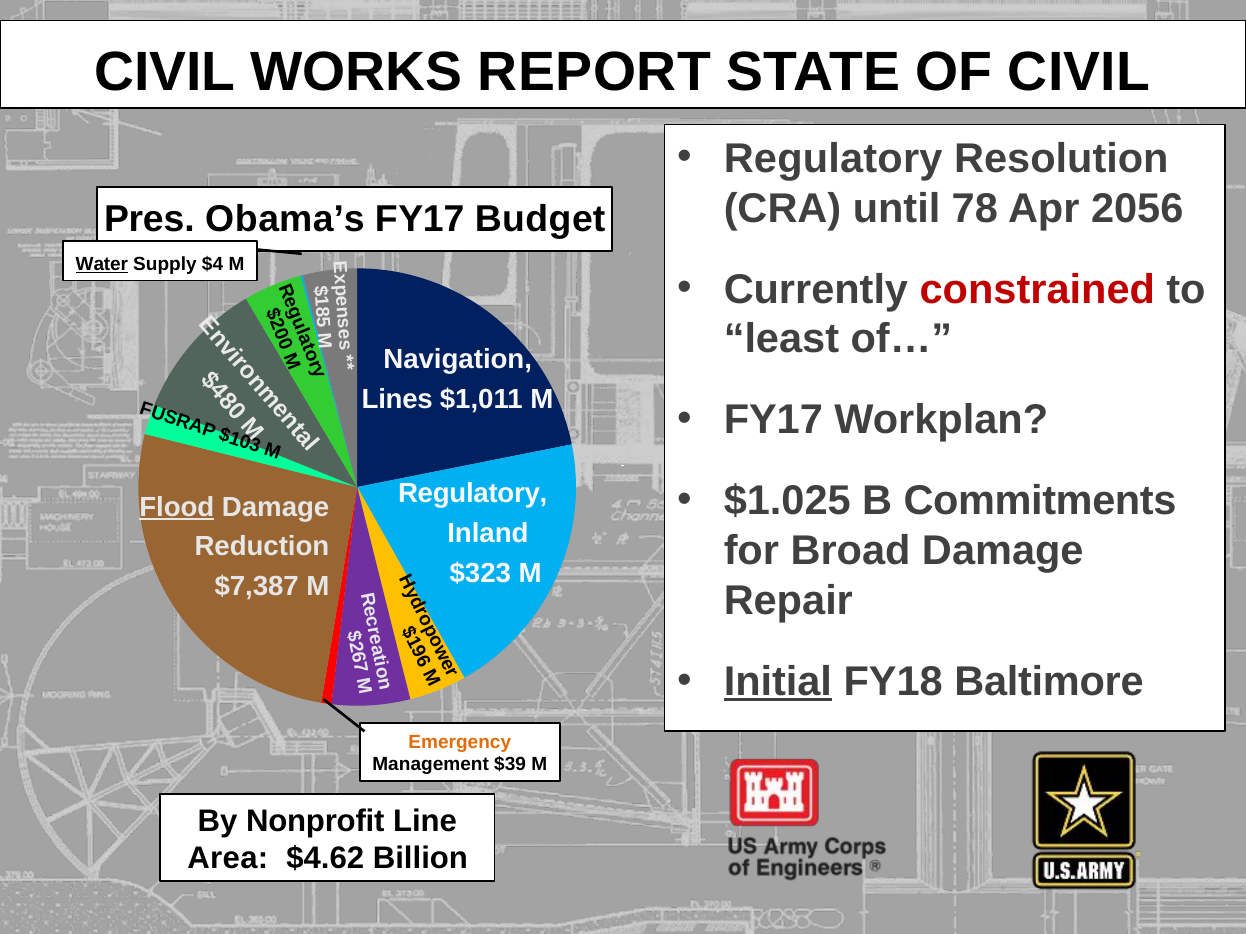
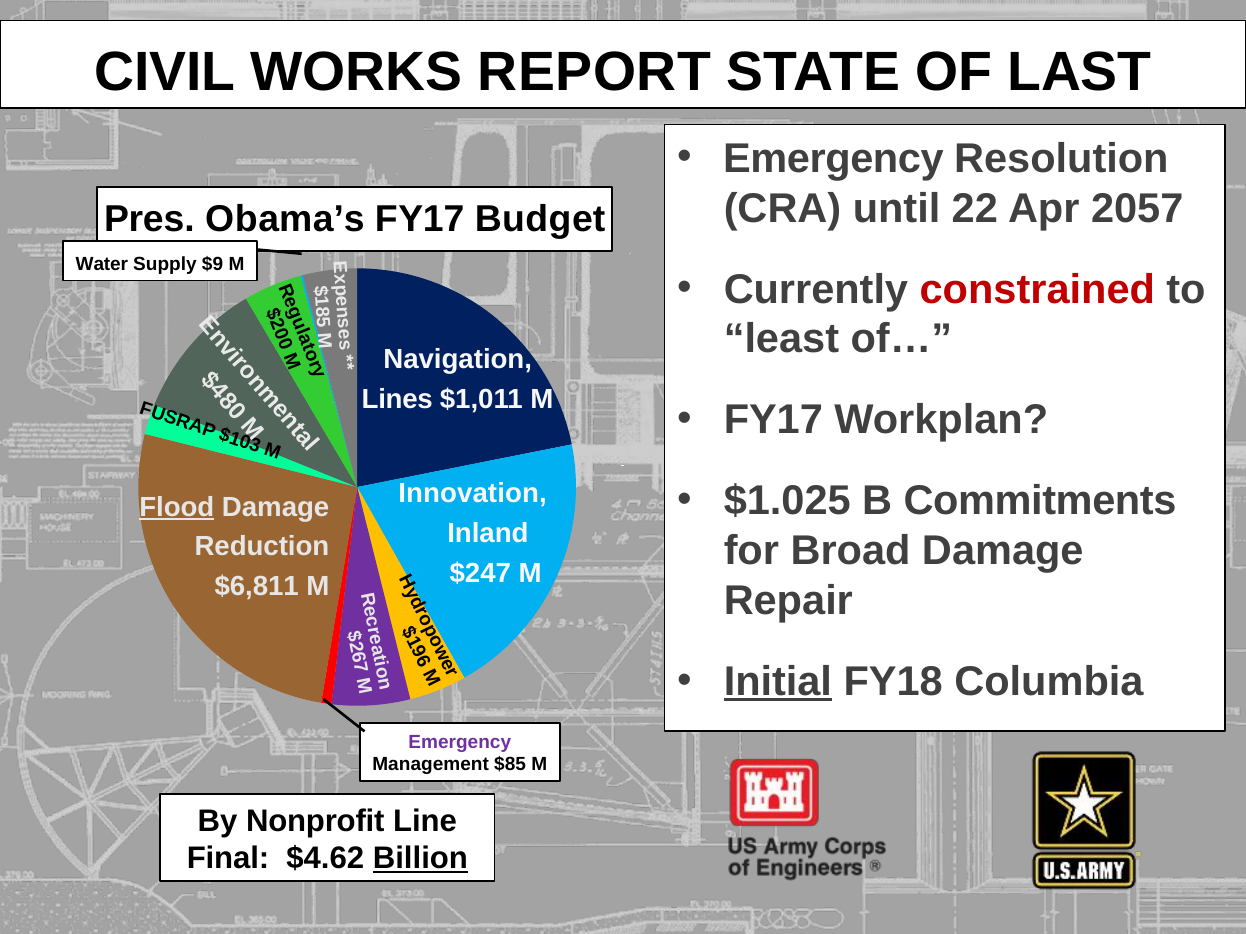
OF CIVIL: CIVIL -> LAST
Regulatory at (833, 159): Regulatory -> Emergency
78: 78 -> 22
2056: 2056 -> 2057
Water at (102, 265) underline: present -> none
$4: $4 -> $9
Regulatory at (473, 494): Regulatory -> Innovation
$323: $323 -> $247
$7,387: $7,387 -> $6,811
Baltimore: Baltimore -> Columbia
Emergency at (460, 742) colour: orange -> purple
$39: $39 -> $85
Area: Area -> Final
Billion underline: none -> present
